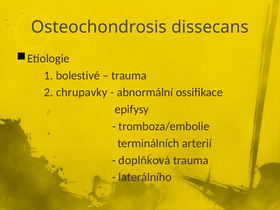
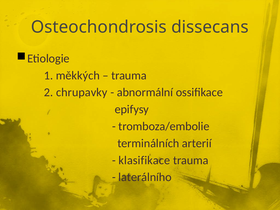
bolestivé: bolestivé -> měkkých
doplňková: doplňková -> klasifikace
